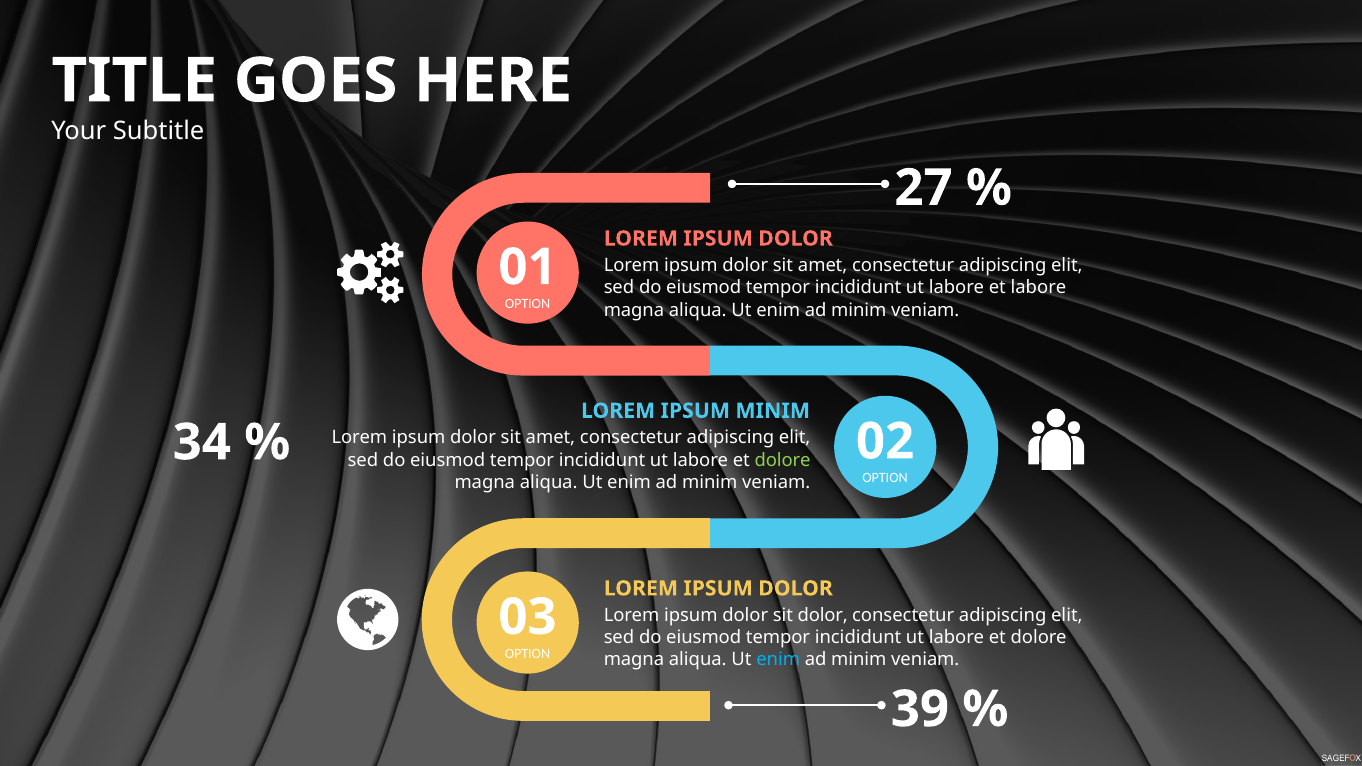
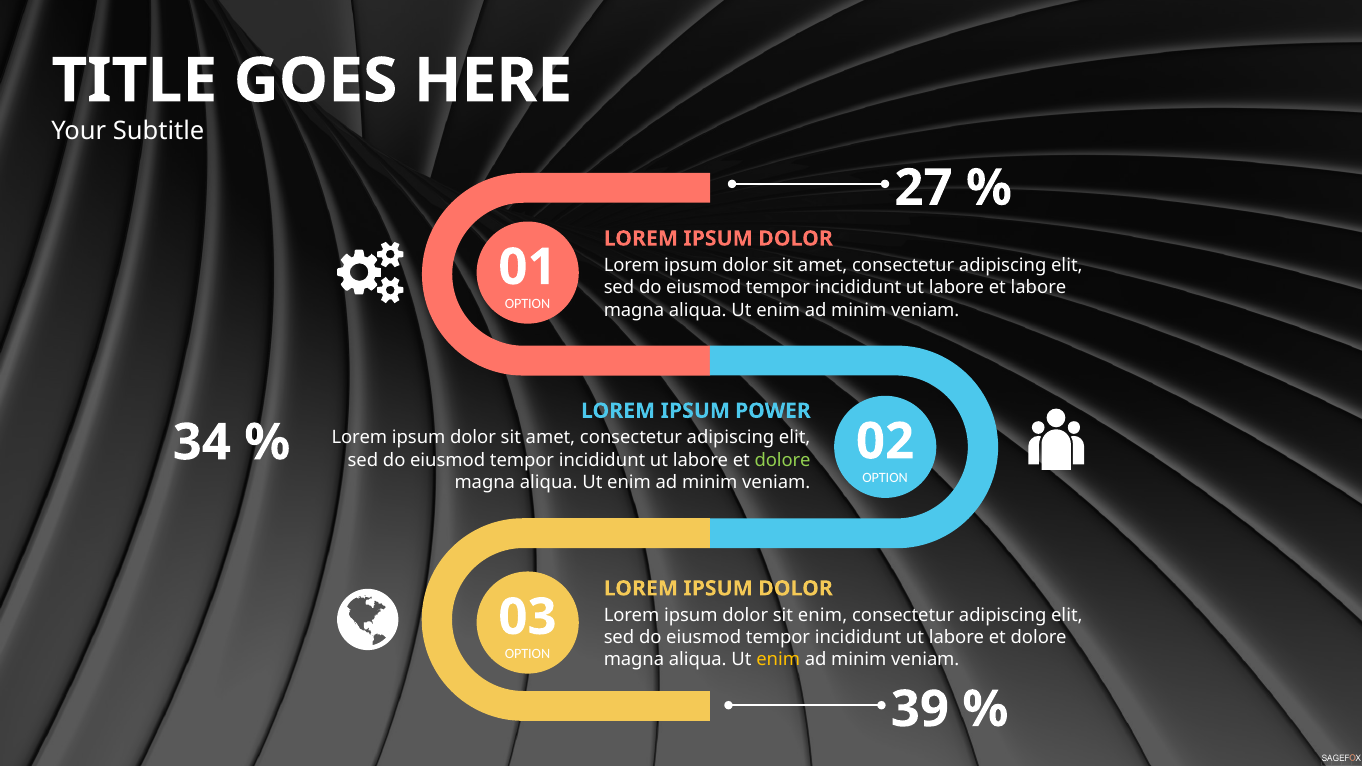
IPSUM MINIM: MINIM -> POWER
sit dolor: dolor -> enim
enim at (778, 660) colour: light blue -> yellow
